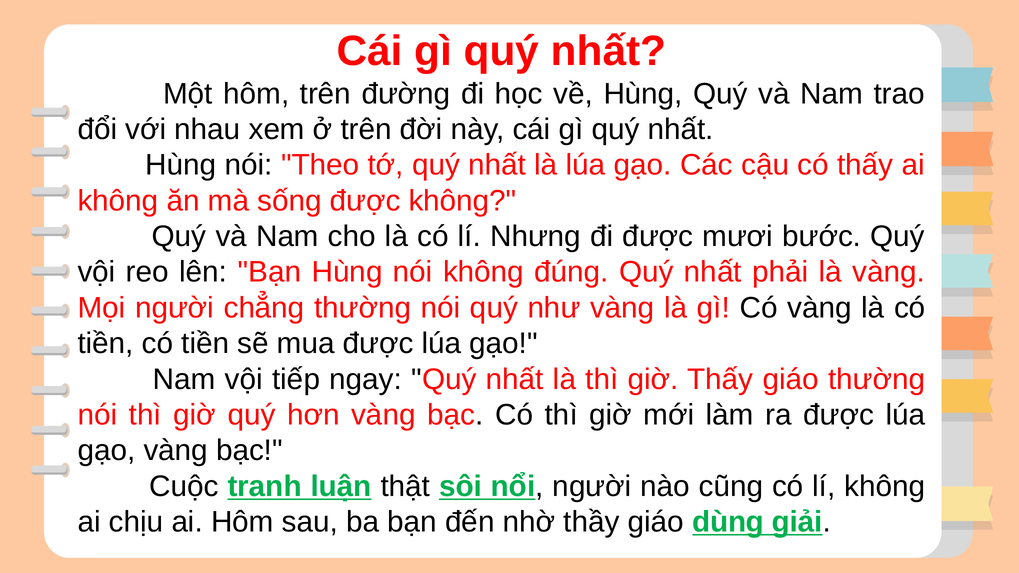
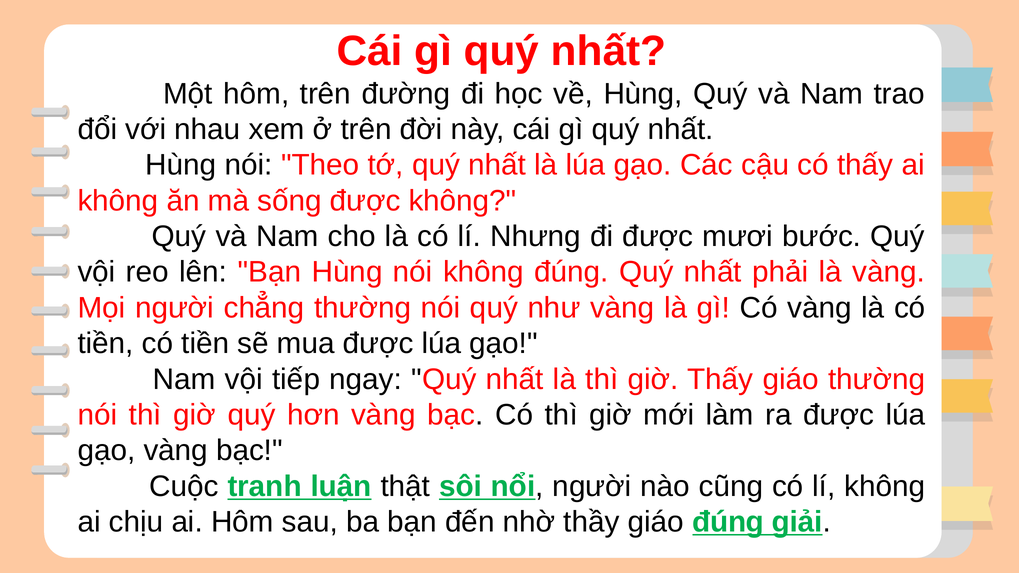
giáo dùng: dùng -> đúng
